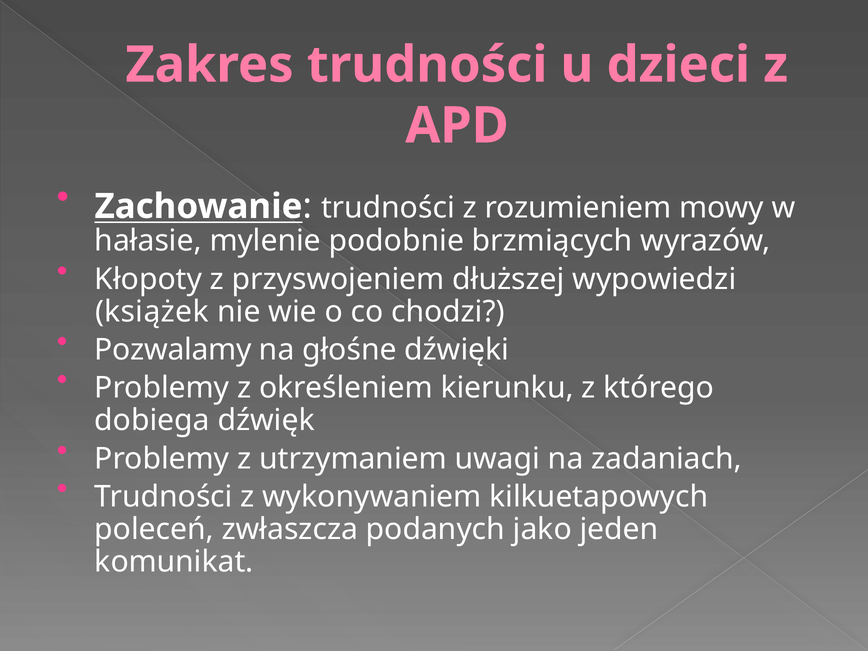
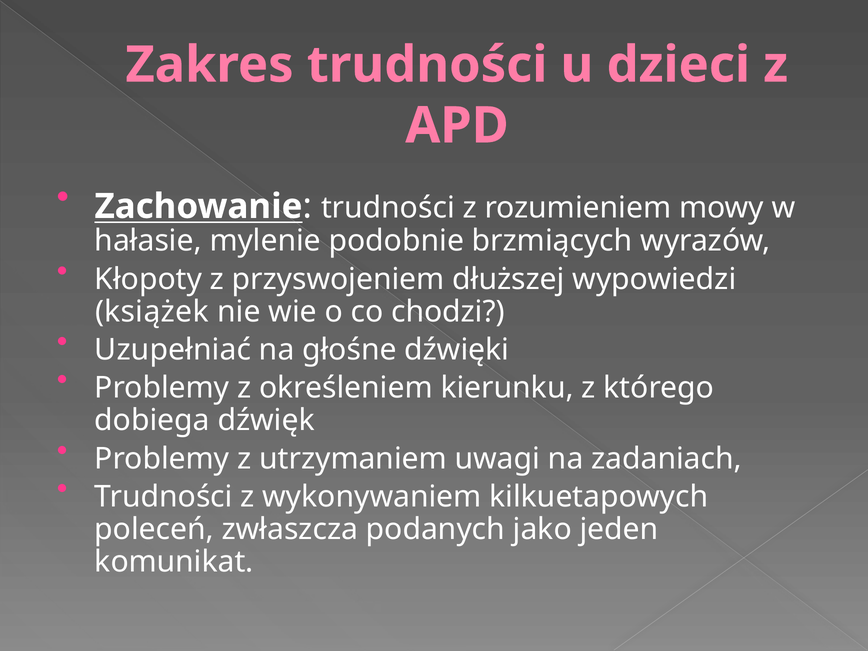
Pozwalamy: Pozwalamy -> Uzupełniać
